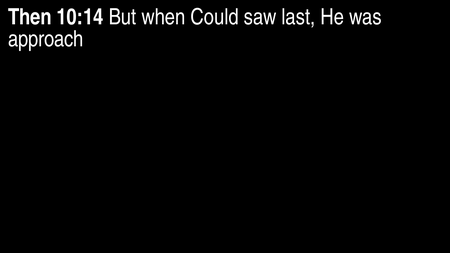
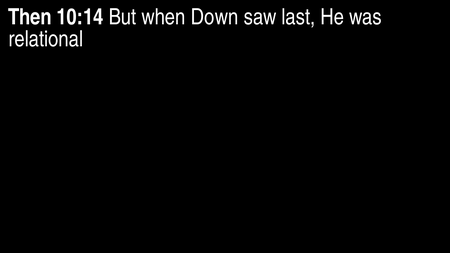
Could: Could -> Down
approach: approach -> relational
